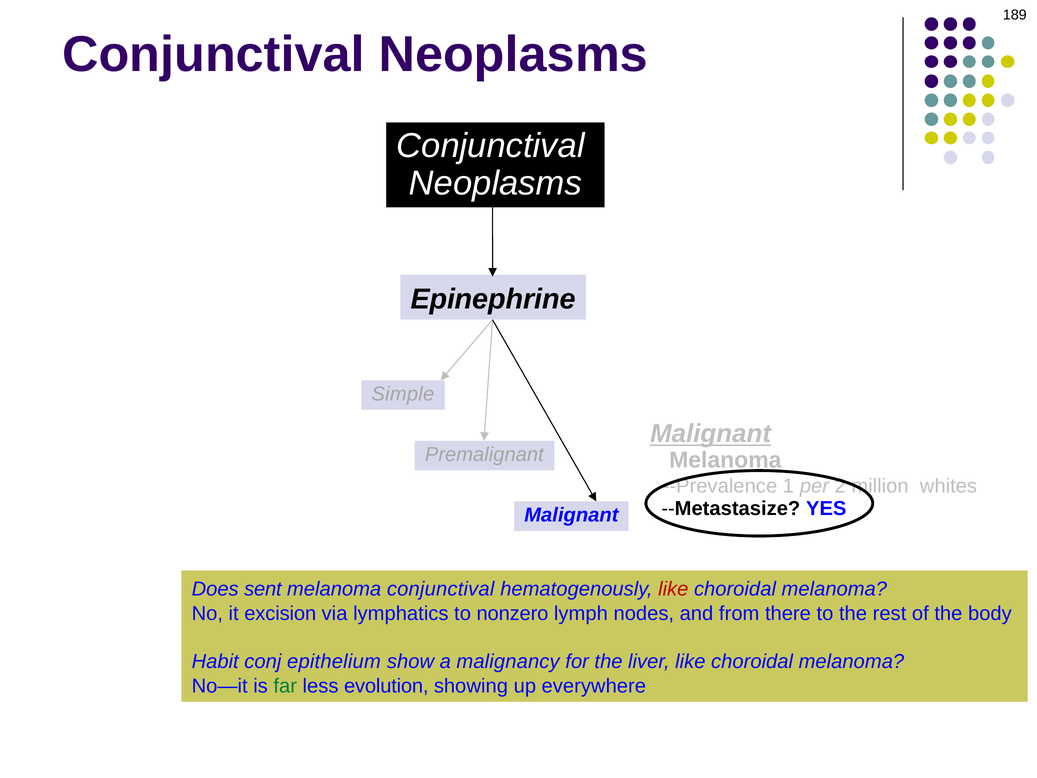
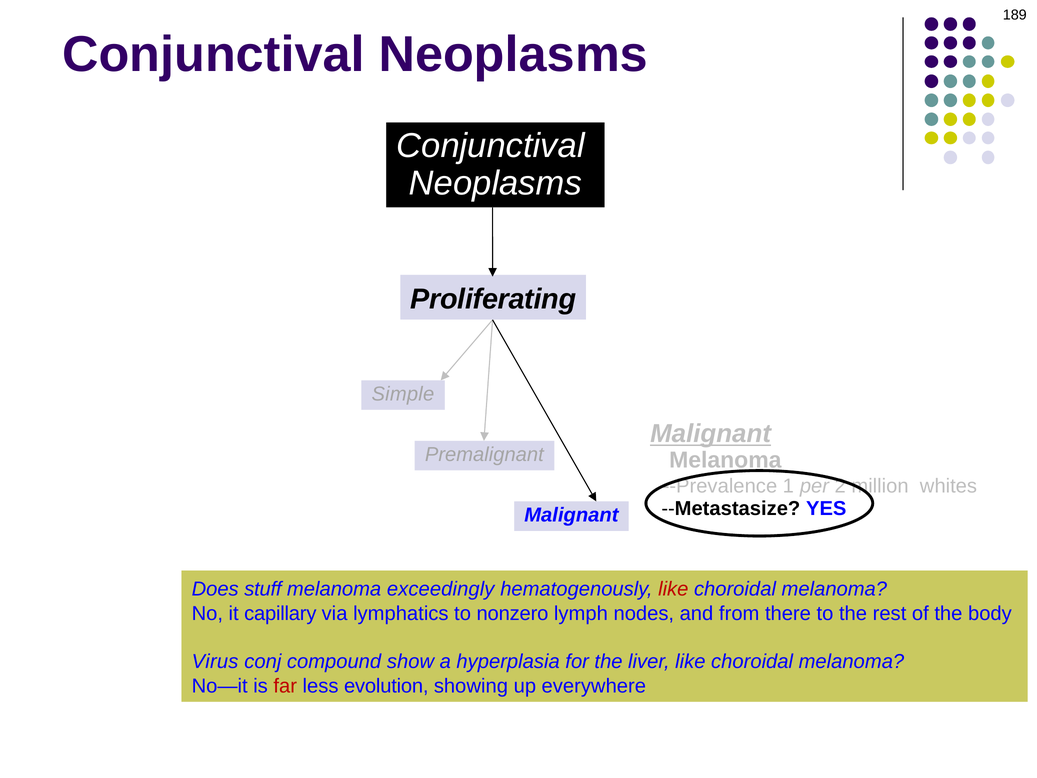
Epinephrine: Epinephrine -> Proliferating
sent: sent -> stuff
melanoma conjunctival: conjunctival -> exceedingly
excision: excision -> capillary
Habit: Habit -> Virus
epithelium: epithelium -> compound
malignancy: malignancy -> hyperplasia
far colour: green -> red
